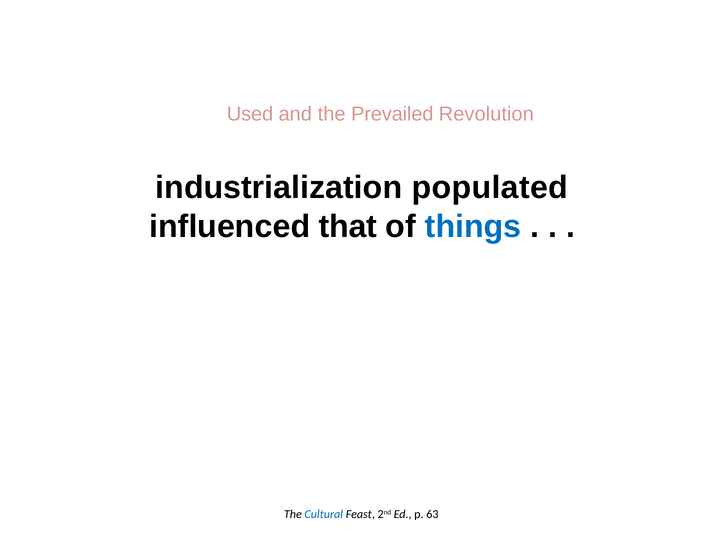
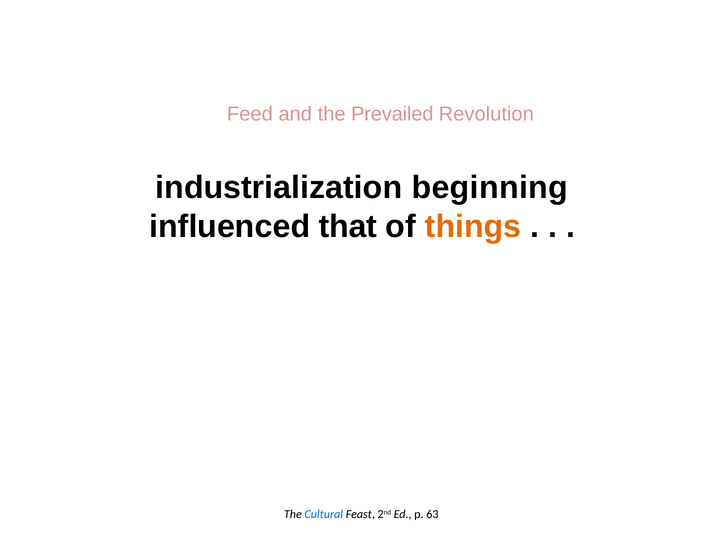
Used: Used -> Feed
populated: populated -> beginning
things colour: blue -> orange
